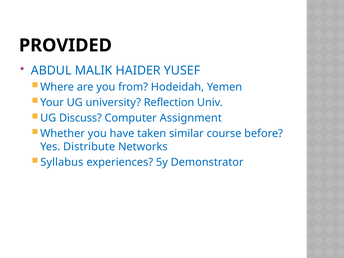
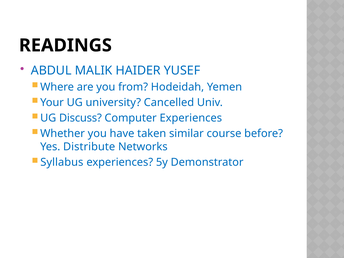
PROVIDED: PROVIDED -> READINGS
Reflection: Reflection -> Cancelled
Computer Assignment: Assignment -> Experiences
